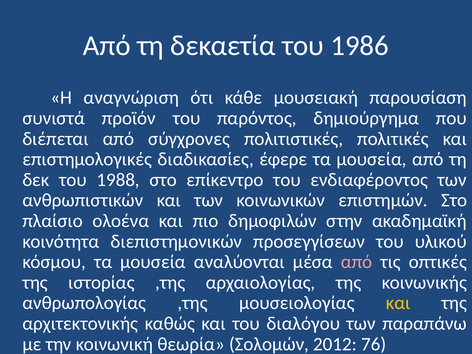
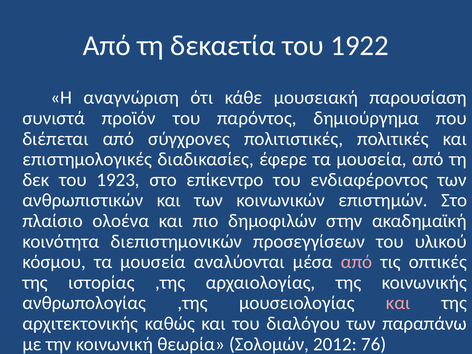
1986: 1986 -> 1922
1988: 1988 -> 1923
και at (398, 303) colour: yellow -> pink
